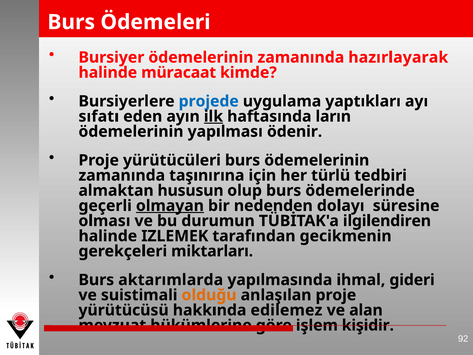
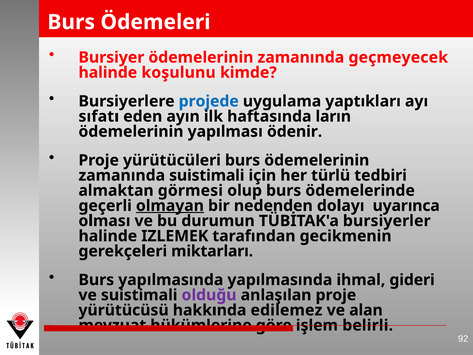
hazırlayarak: hazırlayarak -> geçmeyecek
müracaat: müracaat -> koşulunu
ilk underline: present -> none
zamanında taşınırına: taşınırına -> suistimali
hususun: hususun -> görmesi
süresine: süresine -> uyarınca
ilgilendiren: ilgilendiren -> bursiyerler
Burs aktarımlarda: aktarımlarda -> yapılmasında
olduğu colour: orange -> purple
kişidir: kişidir -> belirli
